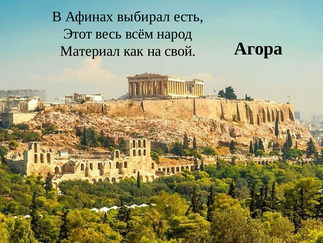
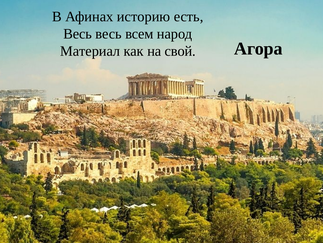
выбирал: выбирал -> историю
Этот at (78, 34): Этот -> Весь
всём: всём -> всем
